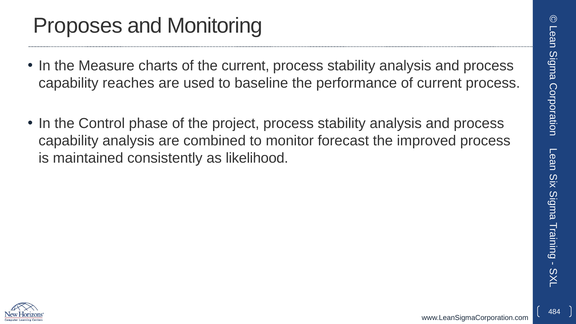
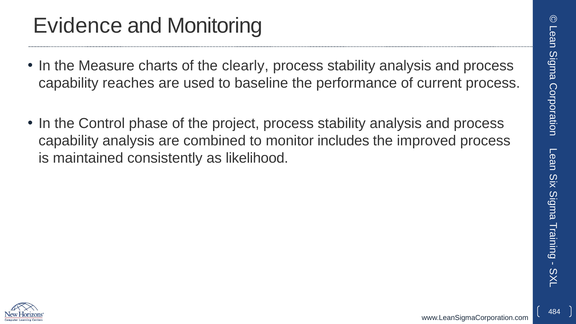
Proposes: Proposes -> Evidence
the current: current -> clearly
forecast: forecast -> includes
